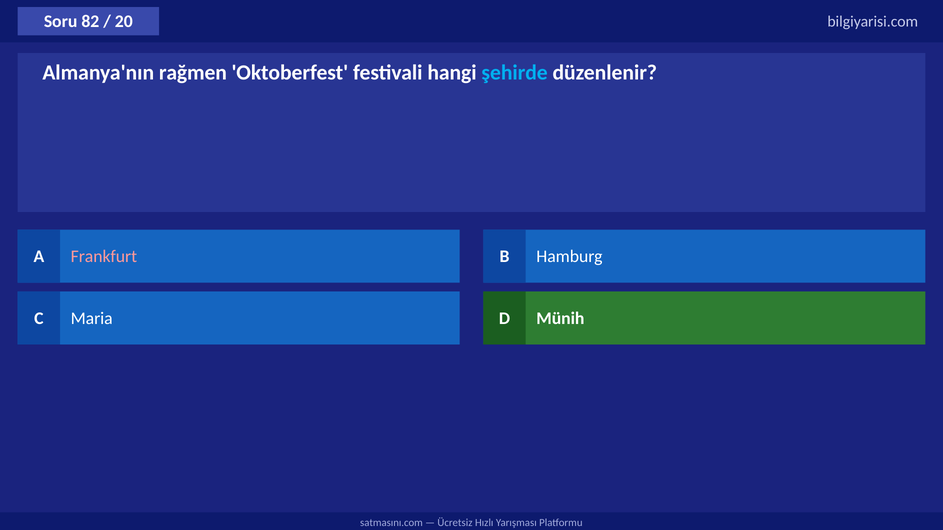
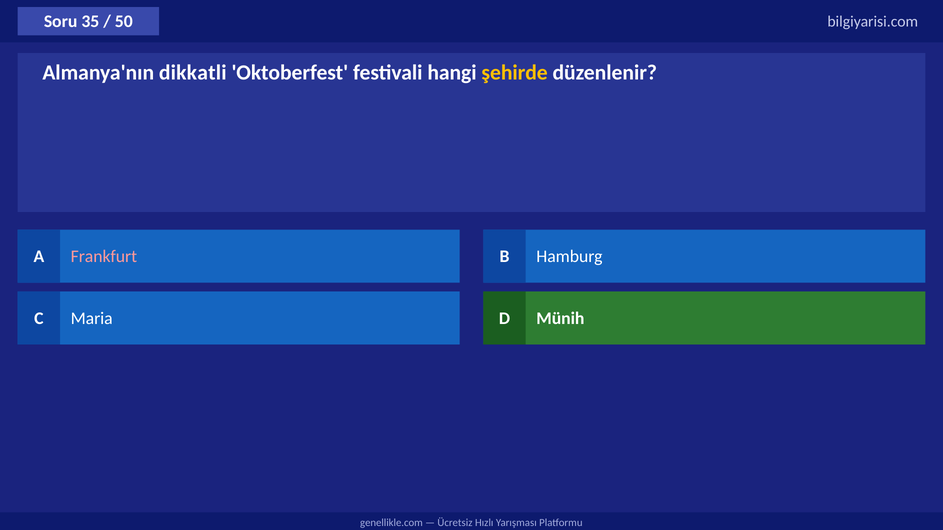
82: 82 -> 35
20: 20 -> 50
rağmen: rağmen -> dikkatli
şehirde colour: light blue -> yellow
satmasını.com: satmasını.com -> genellikle.com
